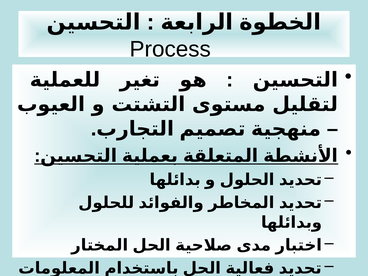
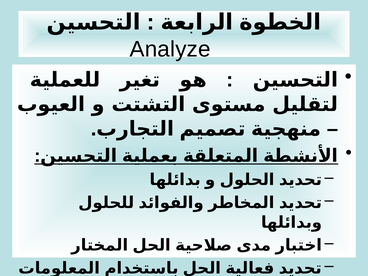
Process: Process -> Analyze
